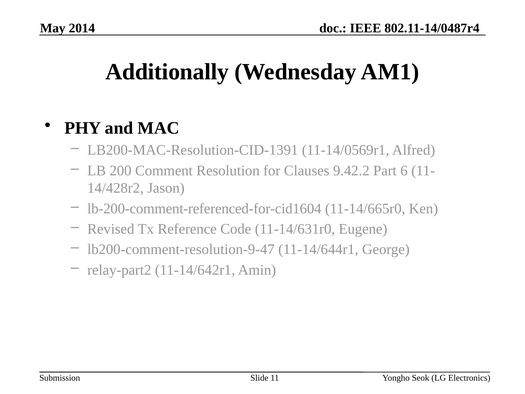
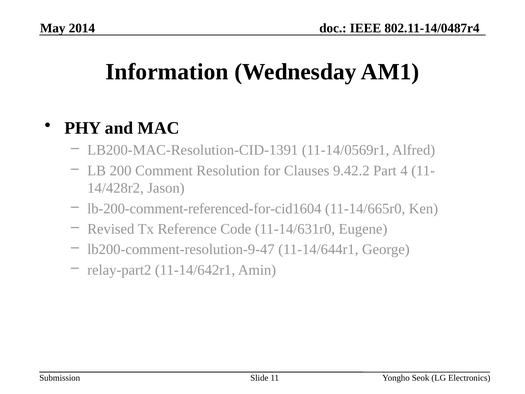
Additionally: Additionally -> Information
6: 6 -> 4
